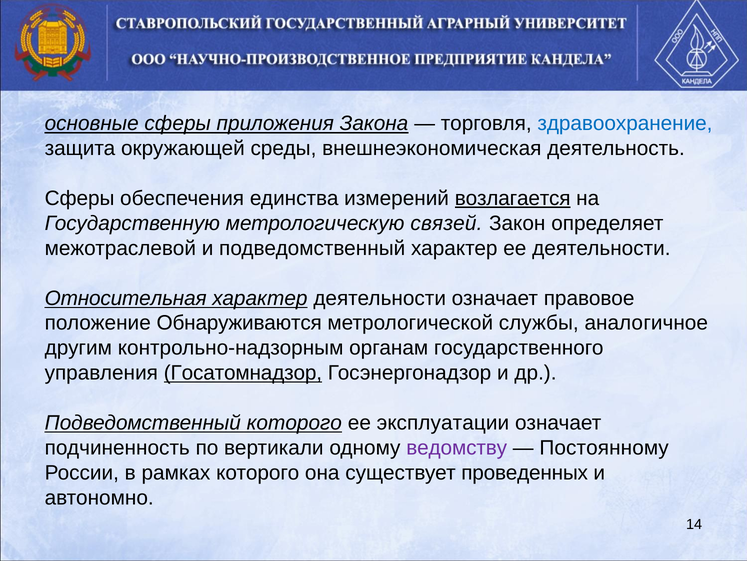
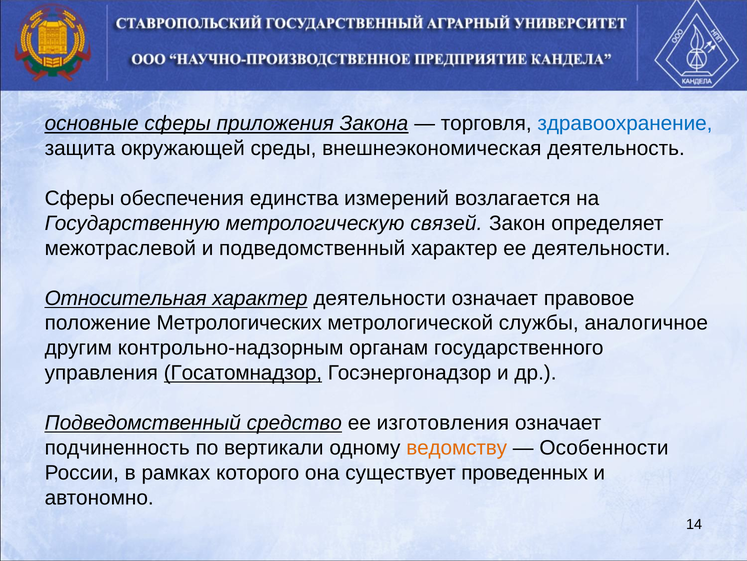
возлагается underline: present -> none
Обнаруживаются: Обнаруживаются -> Метрологических
Подведомственный которого: которого -> средство
эксплуатации: эксплуатации -> изготовления
ведомству colour: purple -> orange
Постоянному: Постоянному -> Особенности
